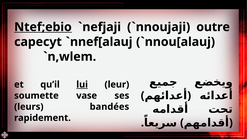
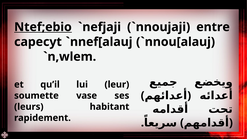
outre: outre -> entre
lui underline: present -> none
bandées: bandées -> habitant
